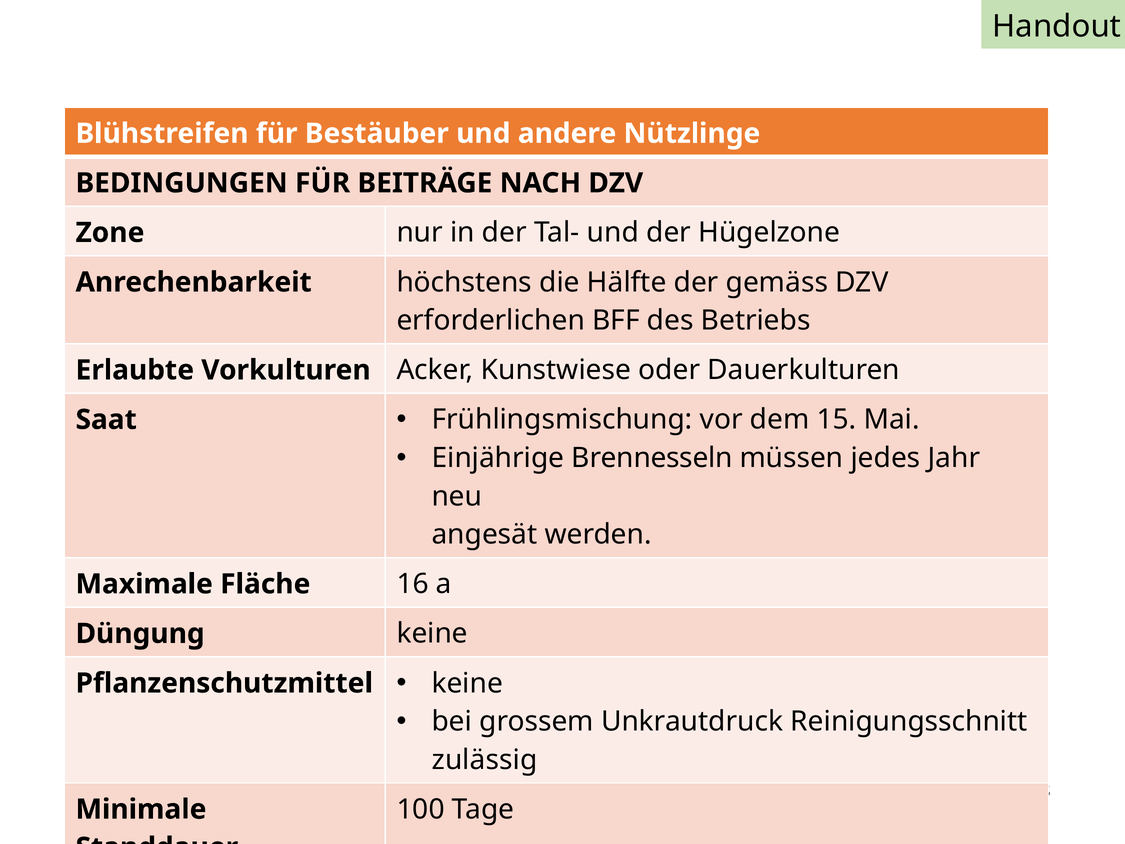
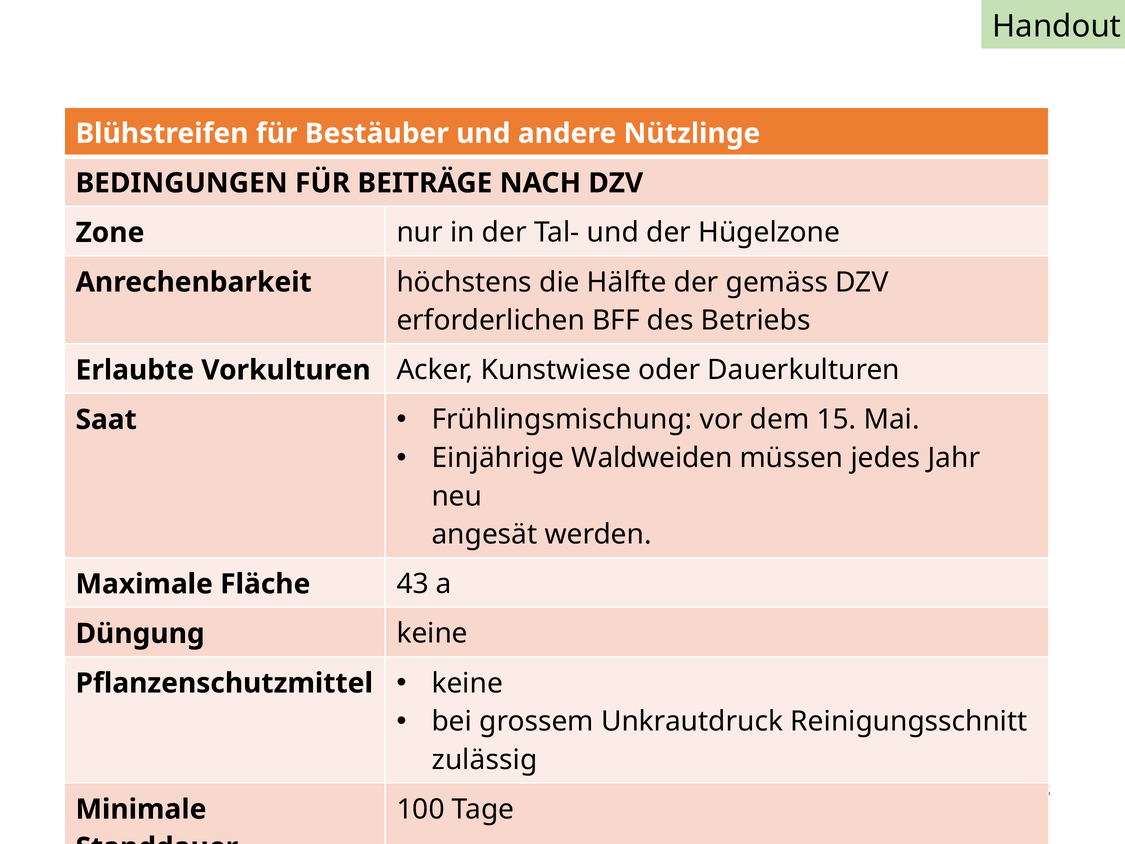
Brennesseln: Brennesseln -> Waldweiden
16: 16 -> 43
